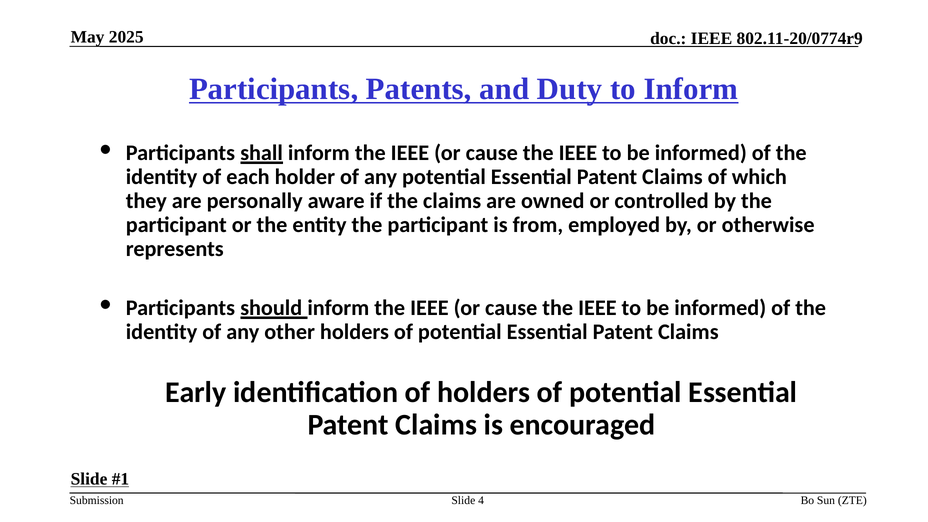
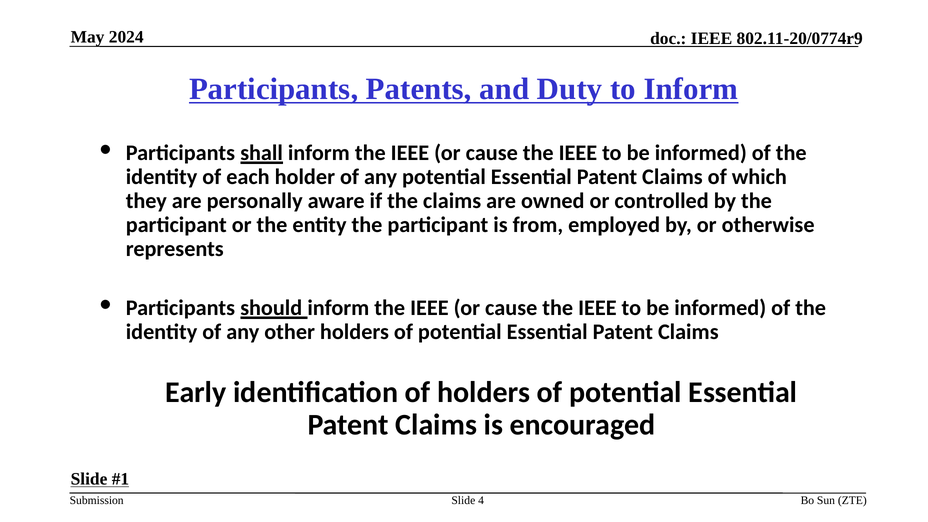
2025: 2025 -> 2024
